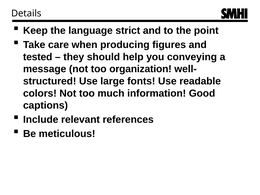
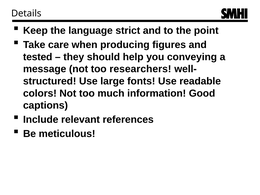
organization: organization -> researchers
